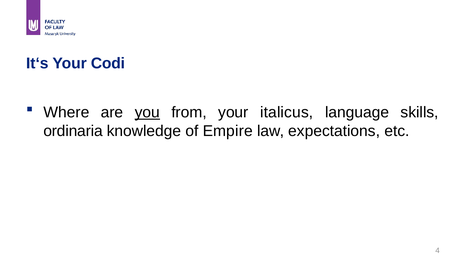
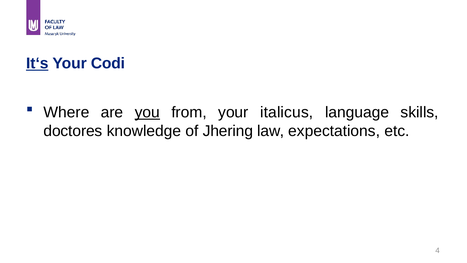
It‘s underline: none -> present
ordinaria: ordinaria -> doctores
Empire: Empire -> Jhering
